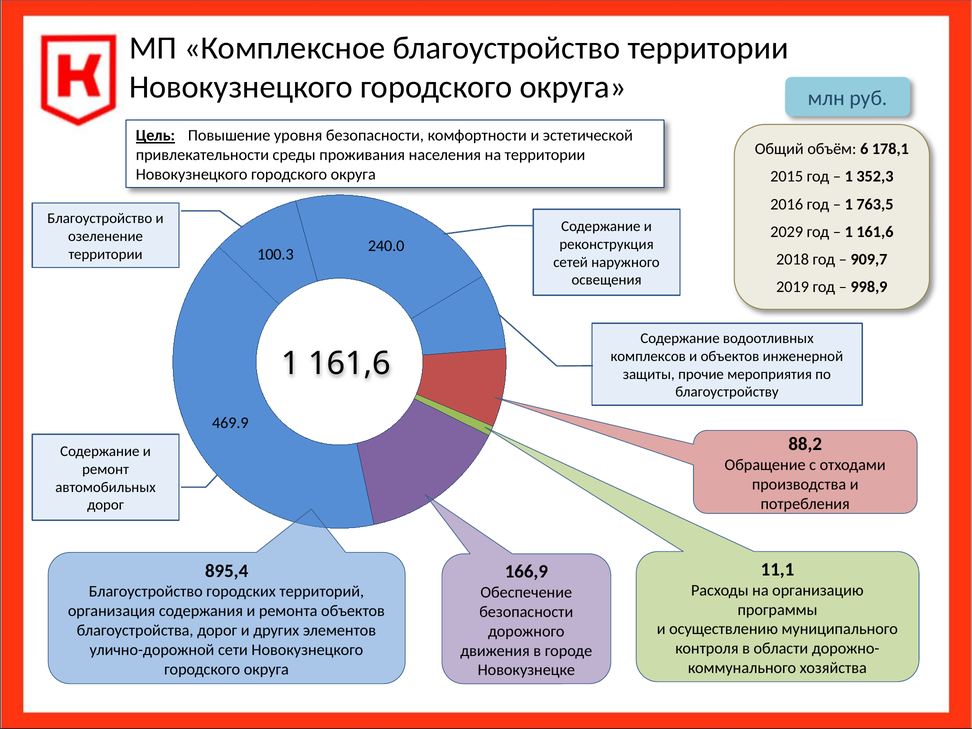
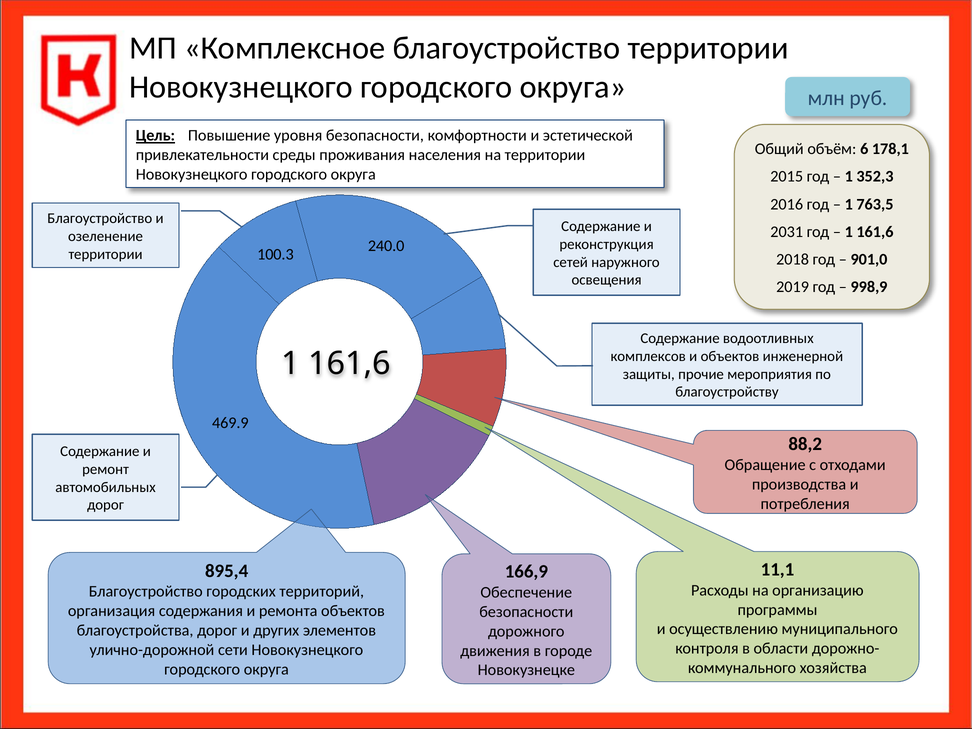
2029: 2029 -> 2031
909,7: 909,7 -> 901,0
